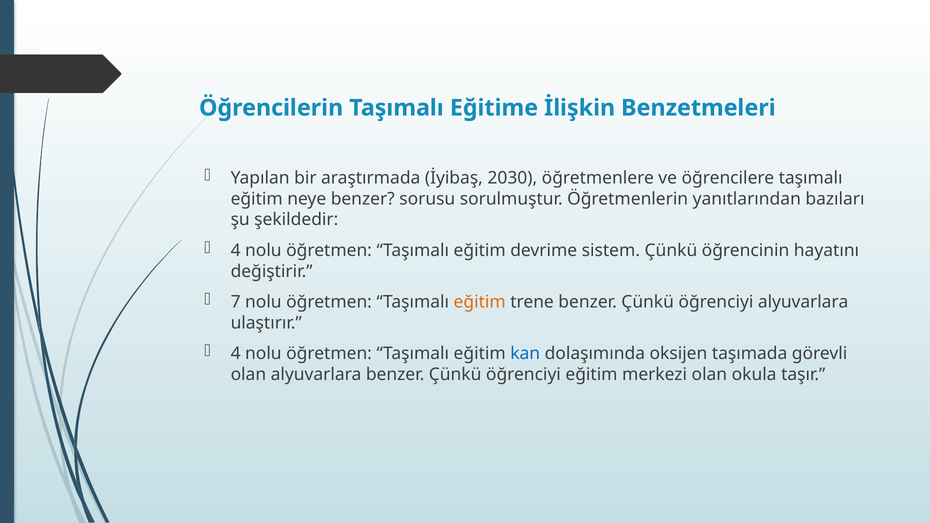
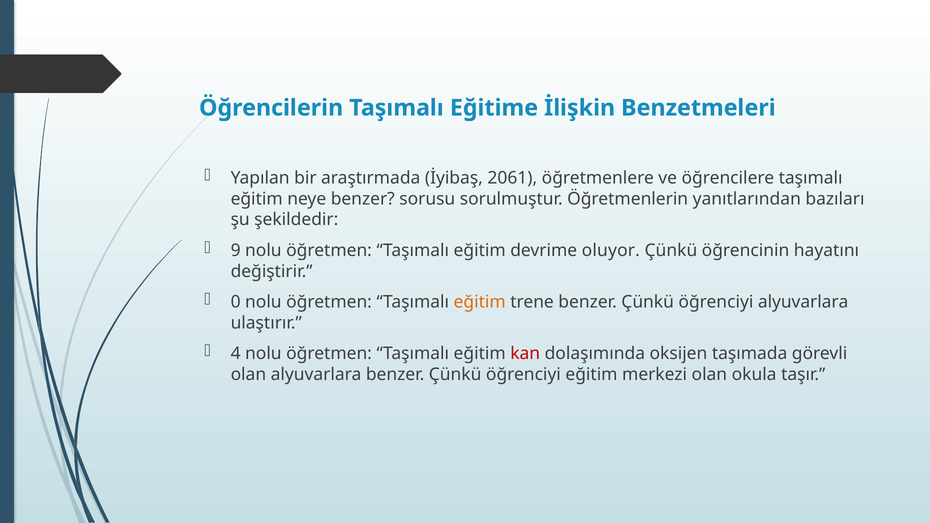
2030: 2030 -> 2061
4 at (236, 250): 4 -> 9
sistem: sistem -> oluyor
7: 7 -> 0
kan colour: blue -> red
